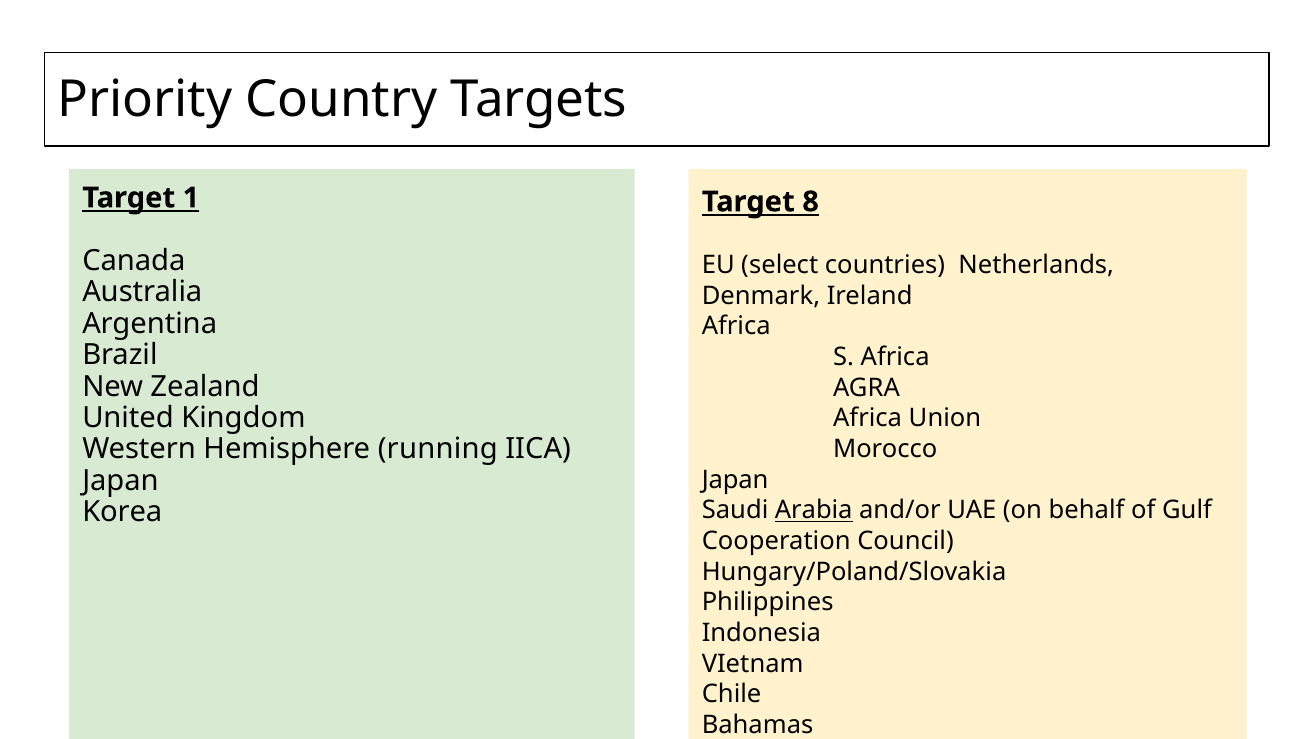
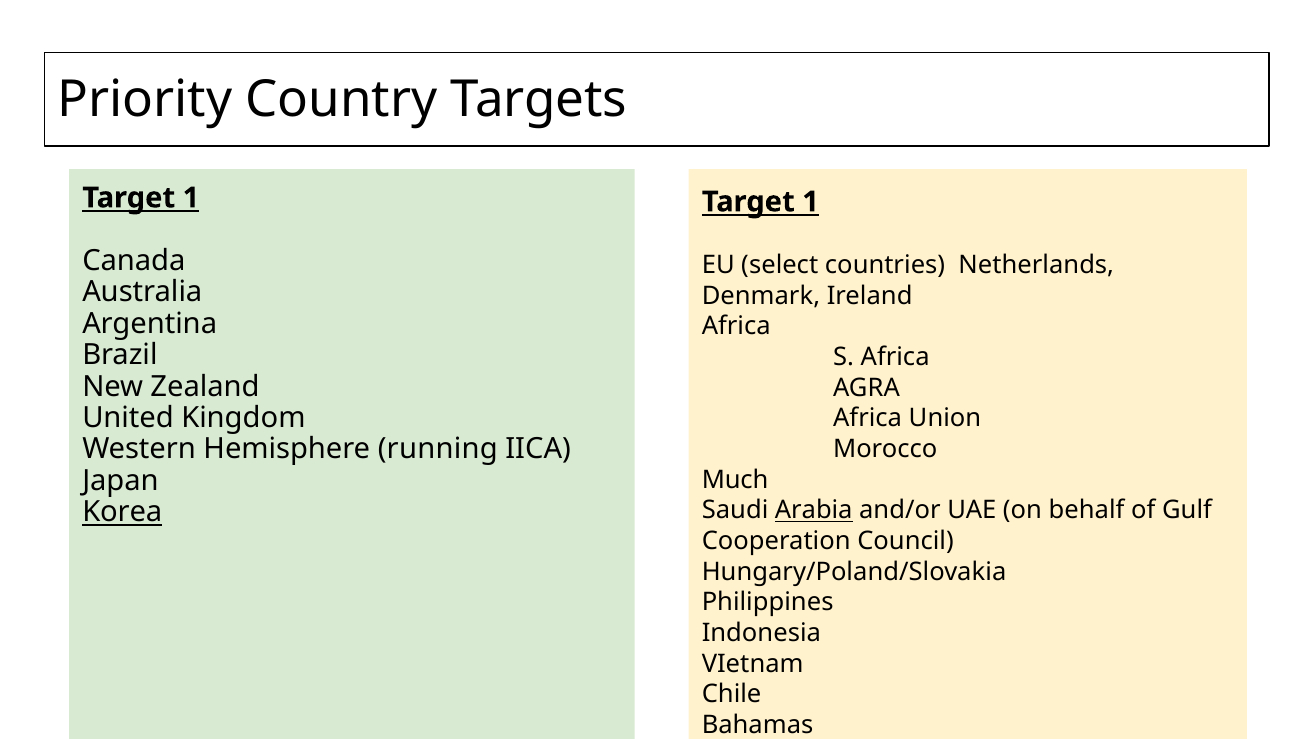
8 at (811, 202): 8 -> 1
Japan at (735, 480): Japan -> Much
Korea underline: none -> present
